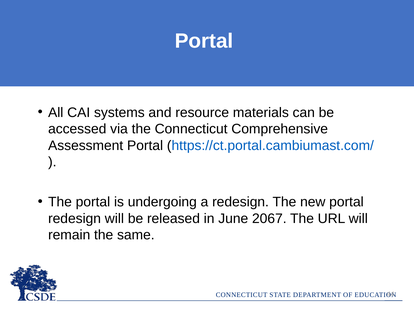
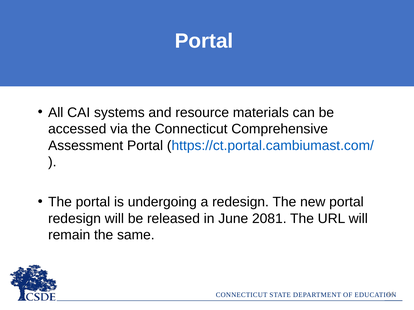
2067: 2067 -> 2081
